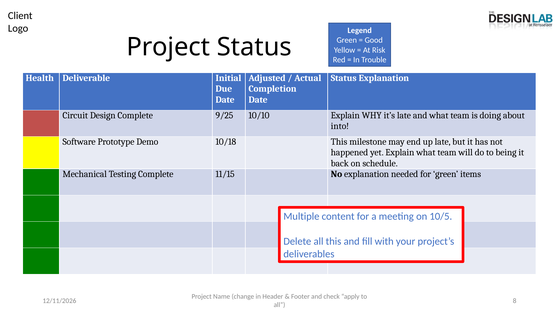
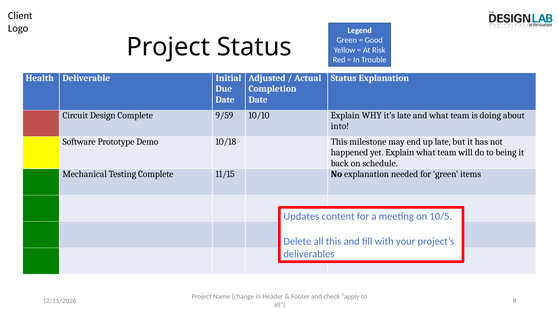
9/25: 9/25 -> 9/59
Multiple: Multiple -> Updates
